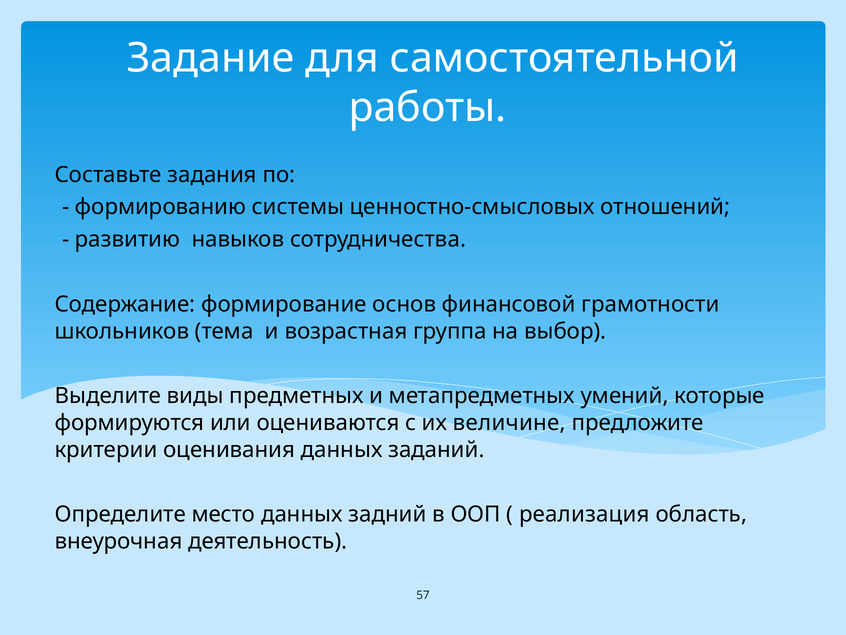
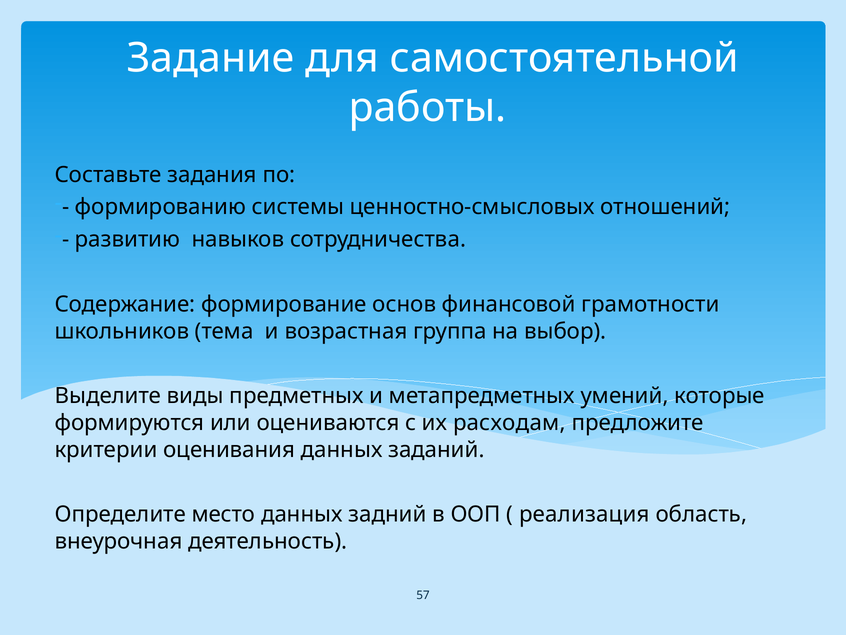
величине: величине -> расходам
